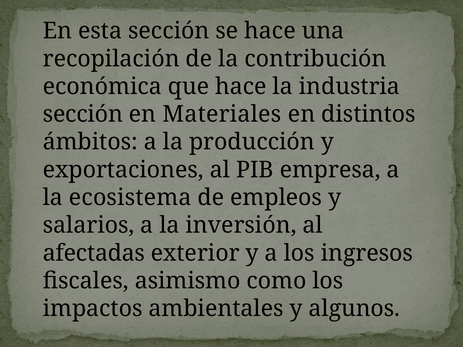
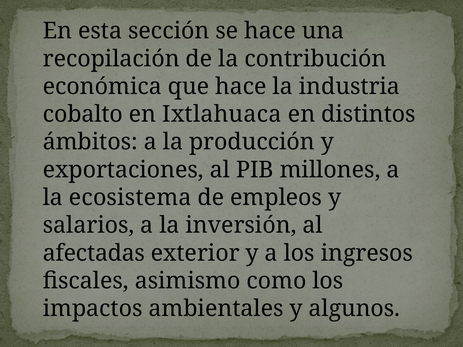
sección at (83, 114): sección -> cobalto
Materiales: Materiales -> Ixtlahuaca
empresa: empresa -> millones
